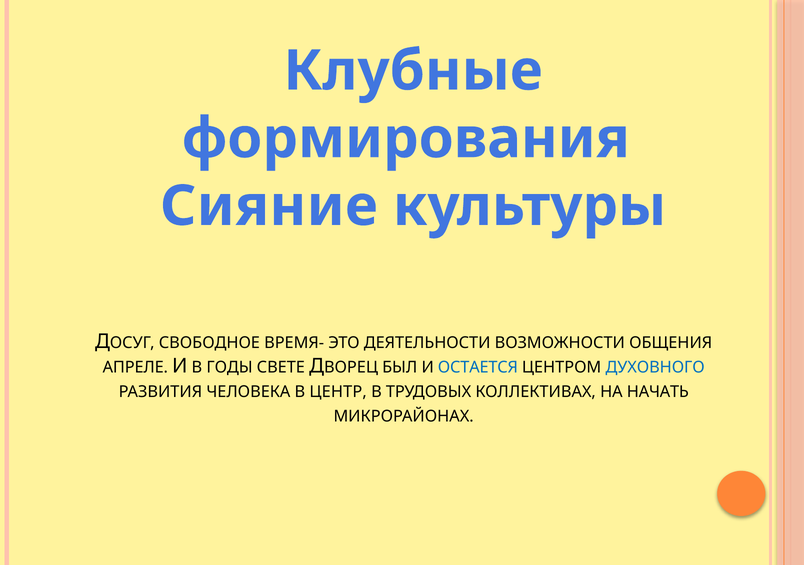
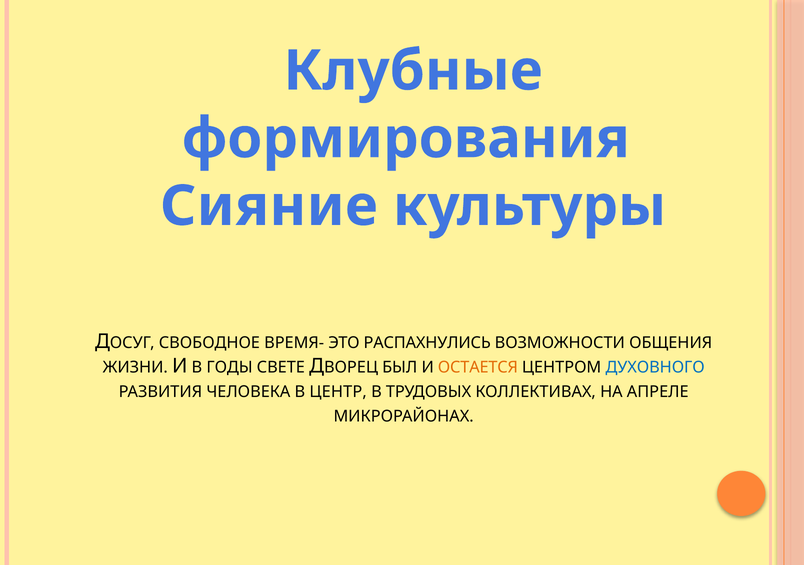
ДЕЯТЕЛЬНОСТИ: ДЕЯТЕЛЬНОСТИ -> РАСПАХНУЛИСЬ
АПРЕЛЕ: АПРЕЛЕ -> ЖИЗНИ
ОСТАЕТСЯ colour: blue -> orange
НАЧАТЬ: НАЧАТЬ -> АПРЕЛЕ
